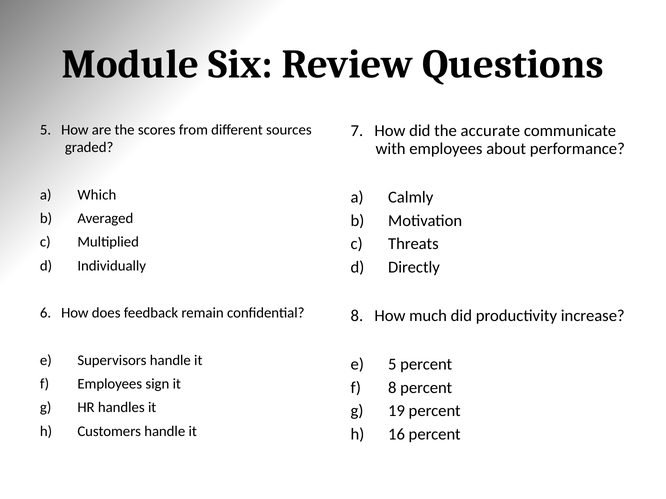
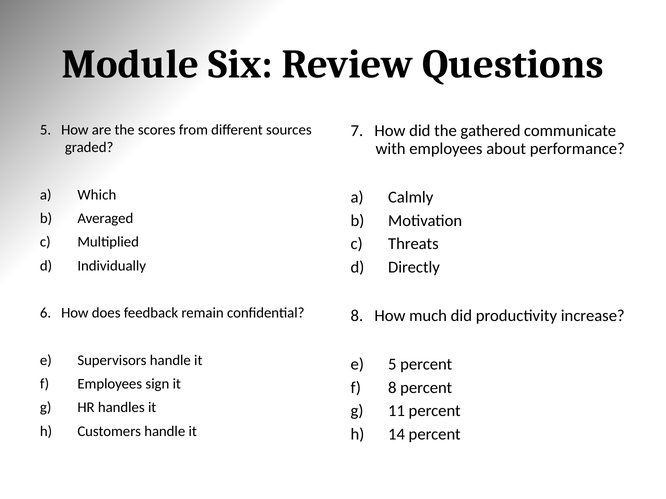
accurate: accurate -> gathered
19: 19 -> 11
16: 16 -> 14
